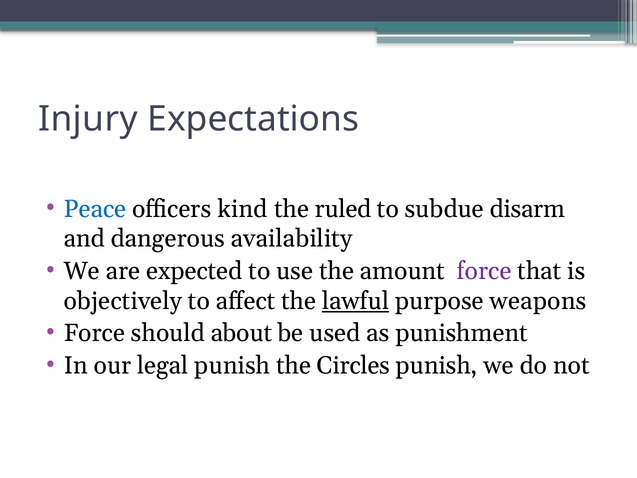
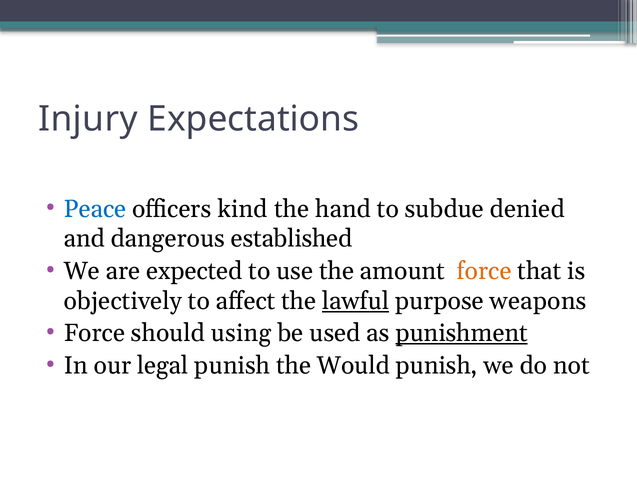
ruled: ruled -> hand
disarm: disarm -> denied
availability: availability -> established
force at (484, 271) colour: purple -> orange
about: about -> using
punishment underline: none -> present
Circles: Circles -> Would
